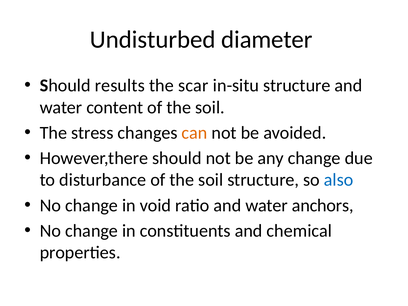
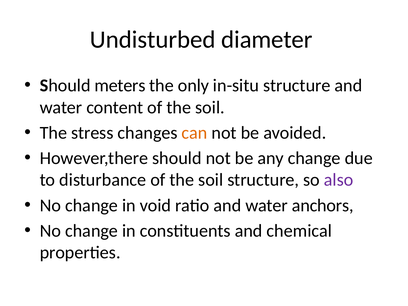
results: results -> meters
scar: scar -> only
also colour: blue -> purple
